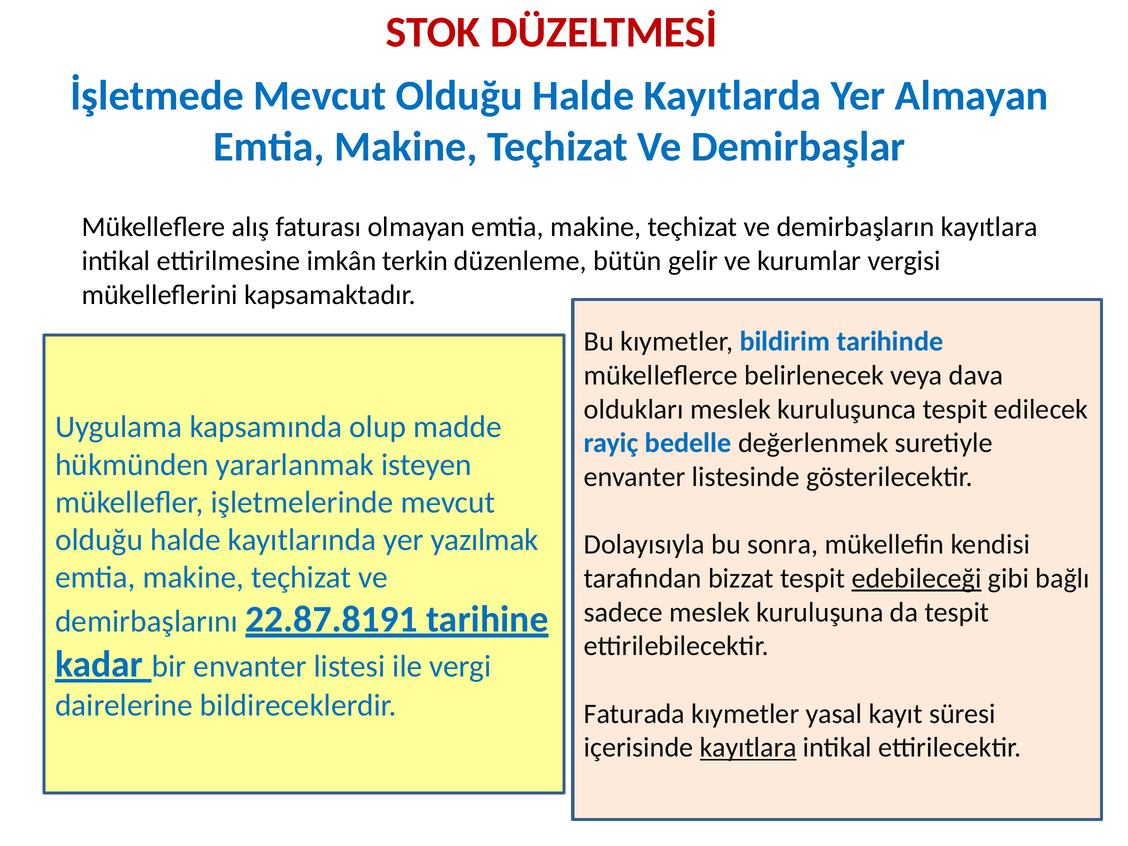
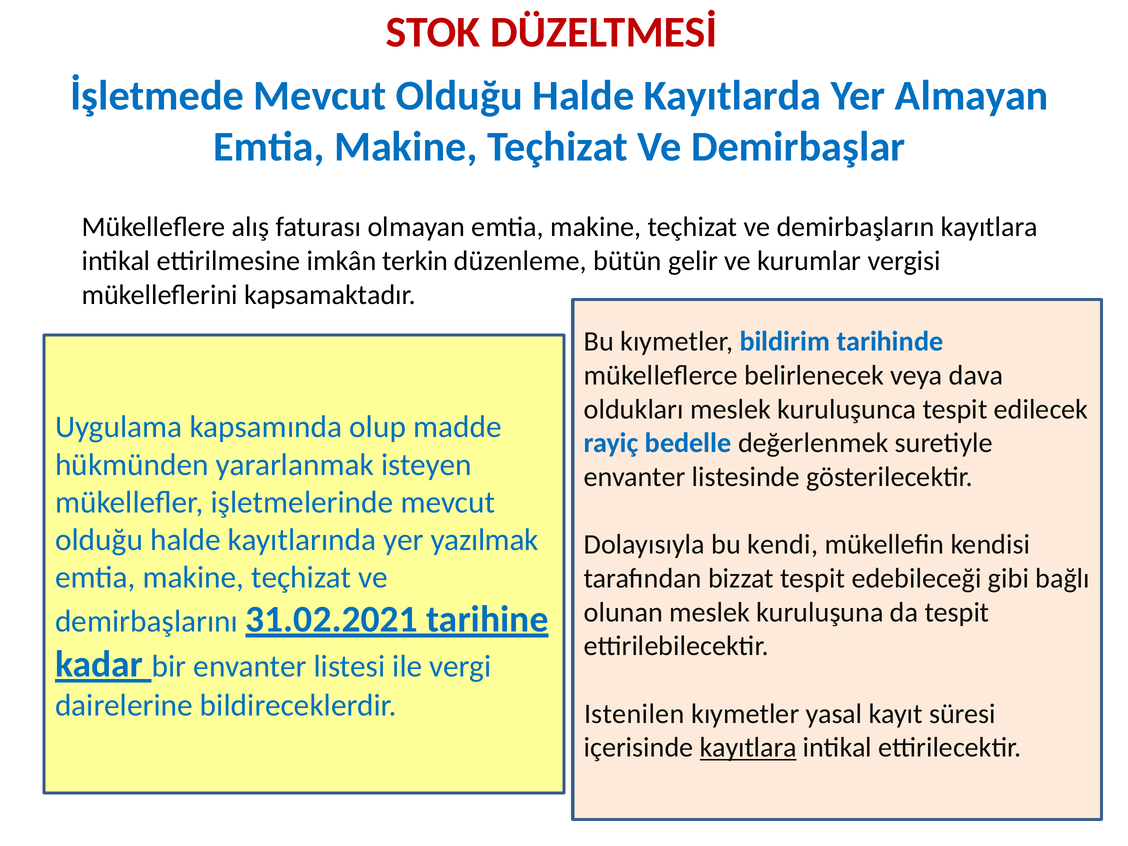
sonra: sonra -> kendi
edebileceği underline: present -> none
sadece: sadece -> olunan
22.87.8191: 22.87.8191 -> 31.02.2021
Faturada: Faturada -> Istenilen
